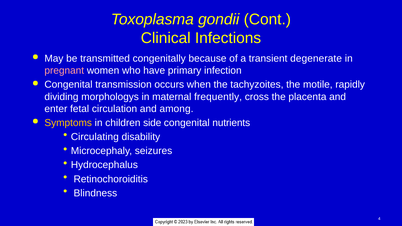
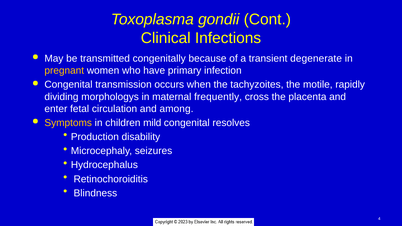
pregnant colour: pink -> yellow
side: side -> mild
nutrients: nutrients -> resolves
Circulating: Circulating -> Production
